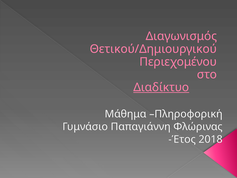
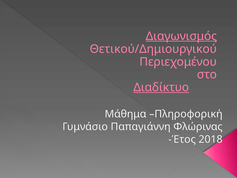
Διαγωνισμός underline: none -> present
